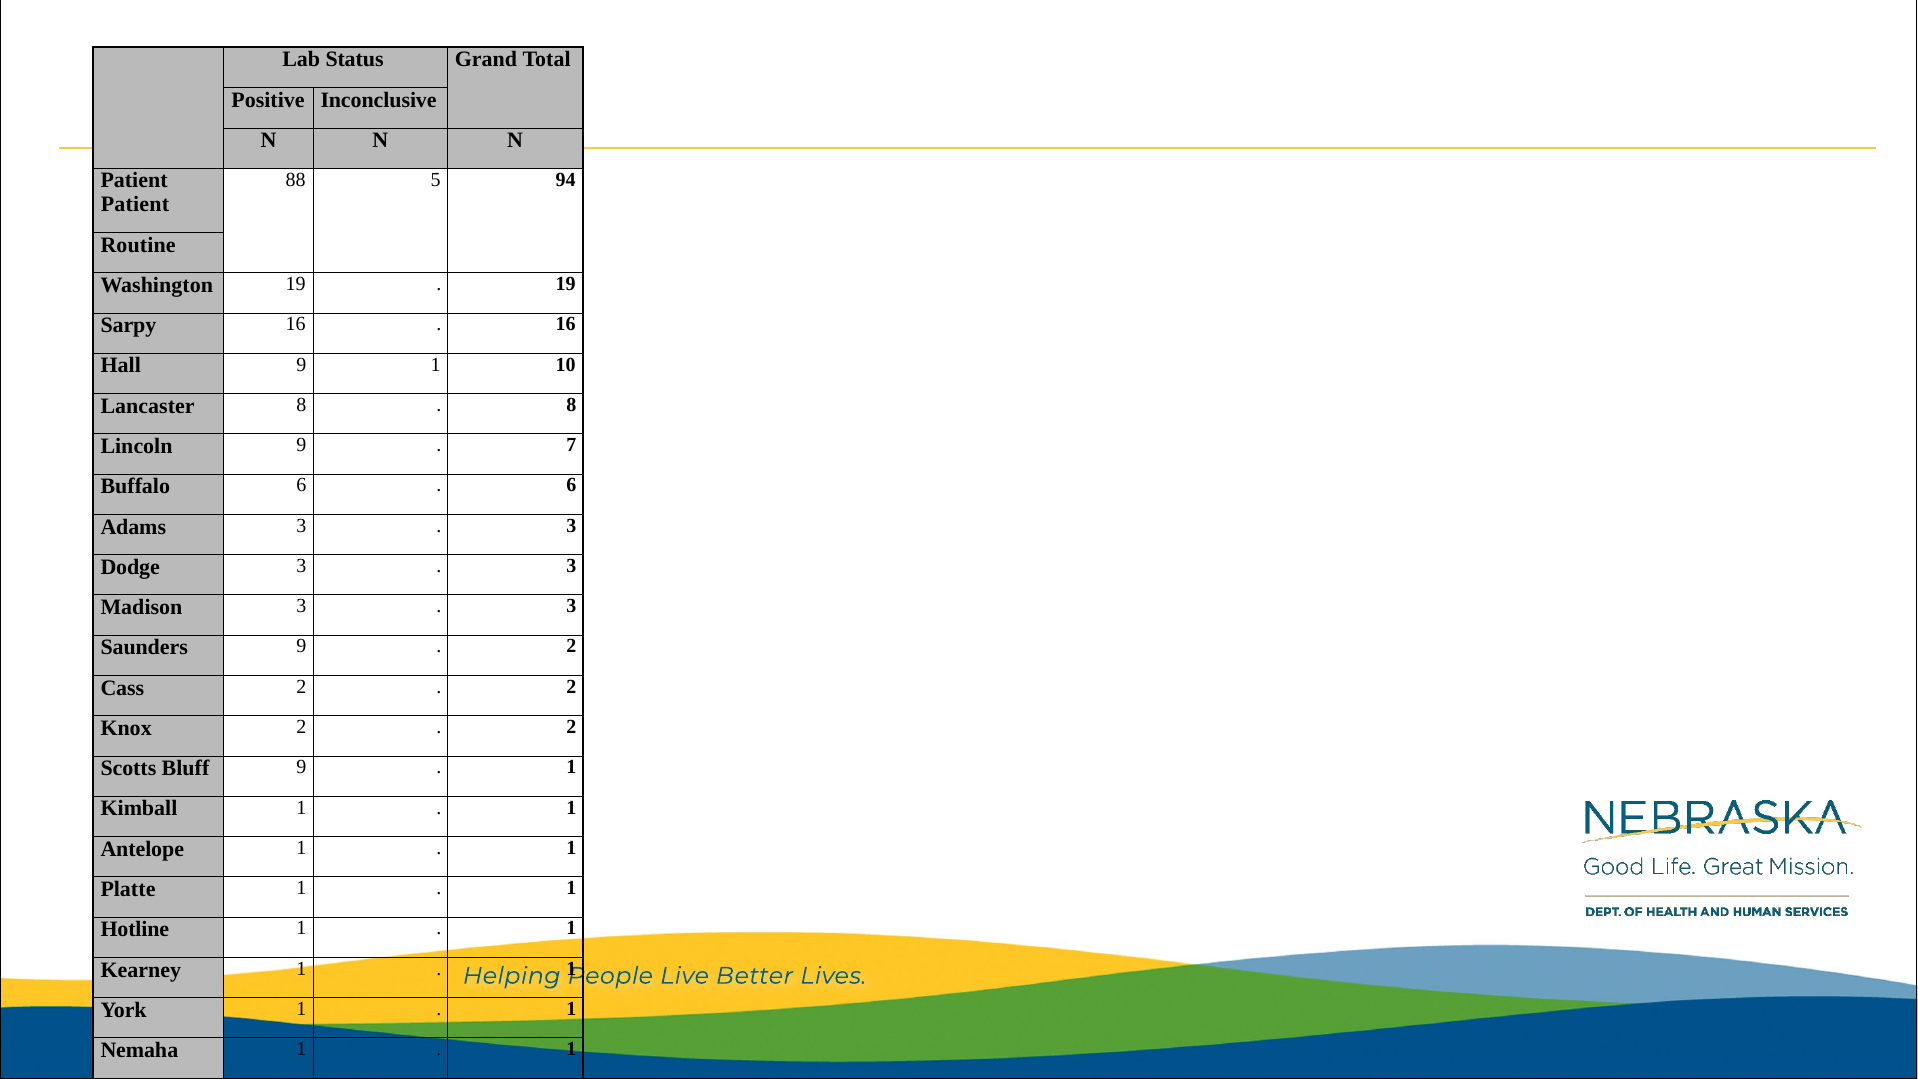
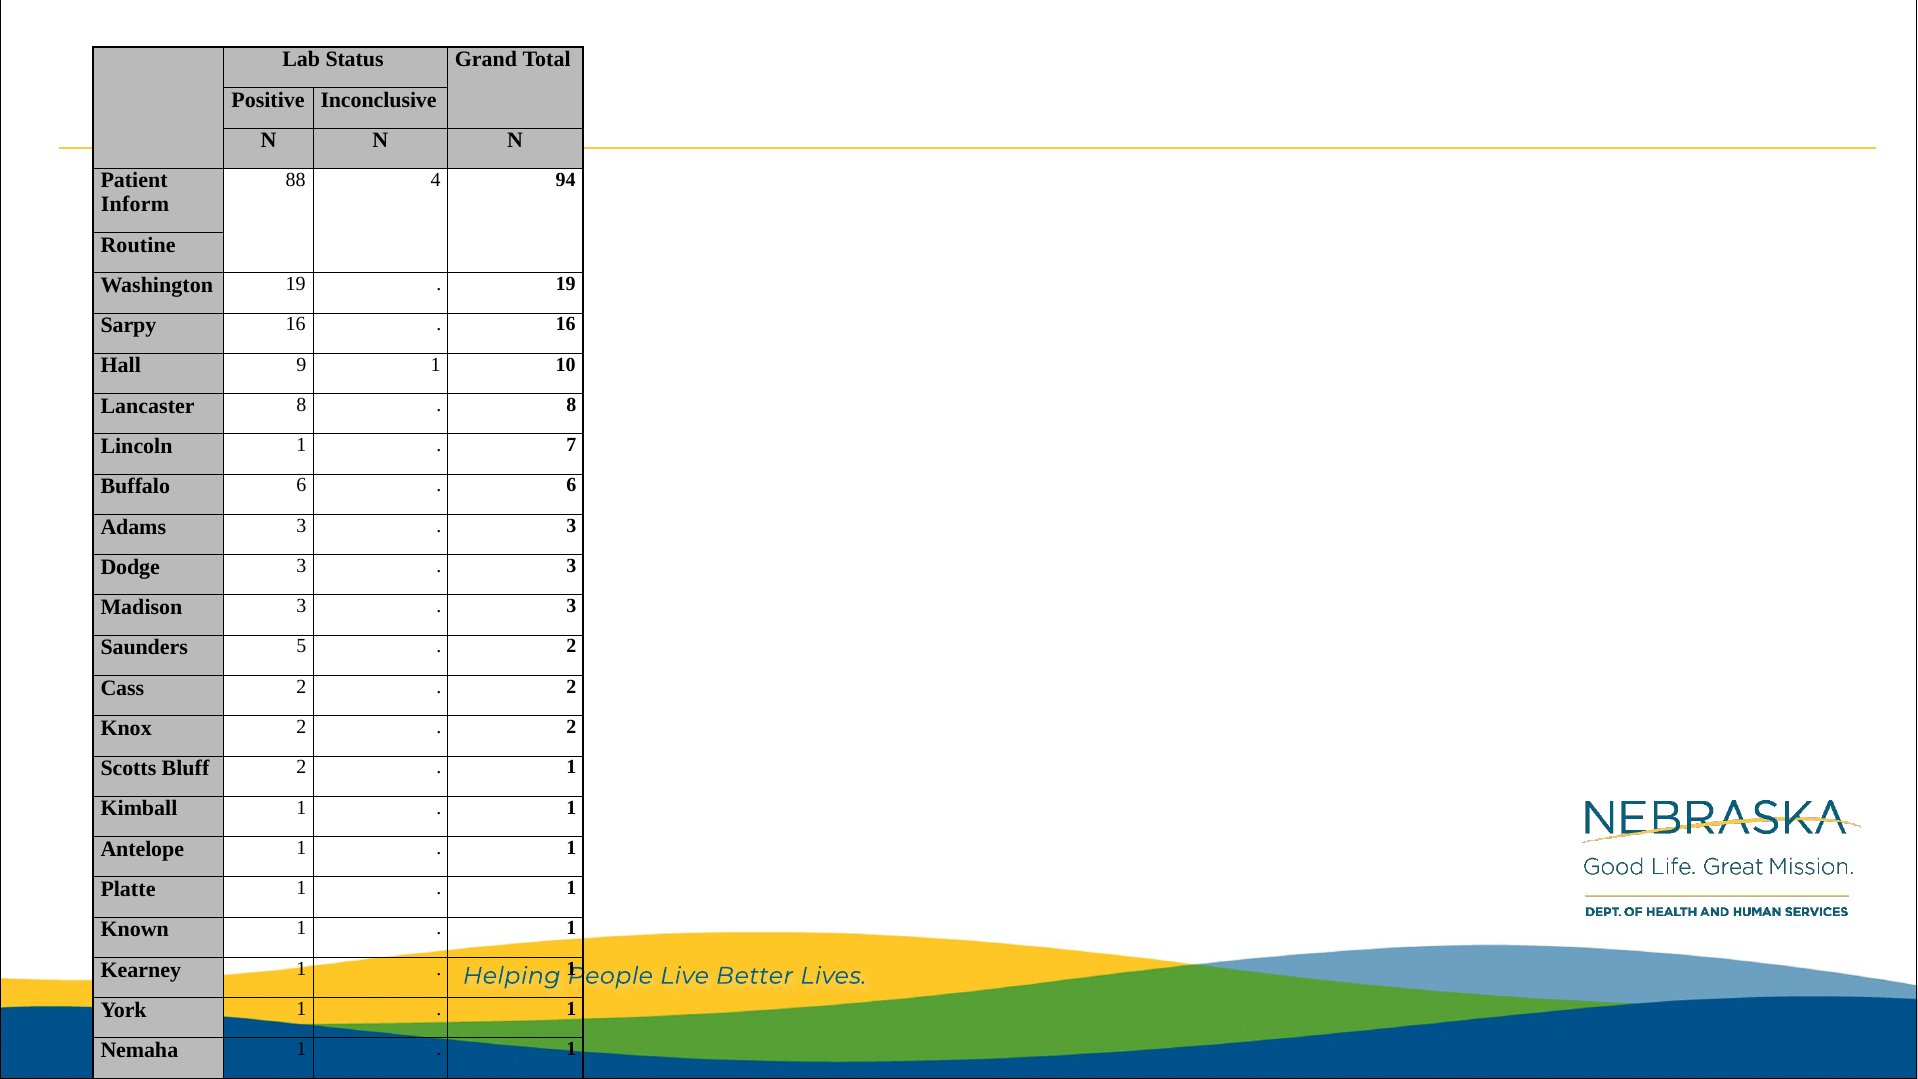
5: 5 -> 4
Patient at (135, 204): Patient -> Inform
Lincoln 9: 9 -> 1
Saunders 9: 9 -> 5
Bluff 9: 9 -> 2
Hotline: Hotline -> Known
